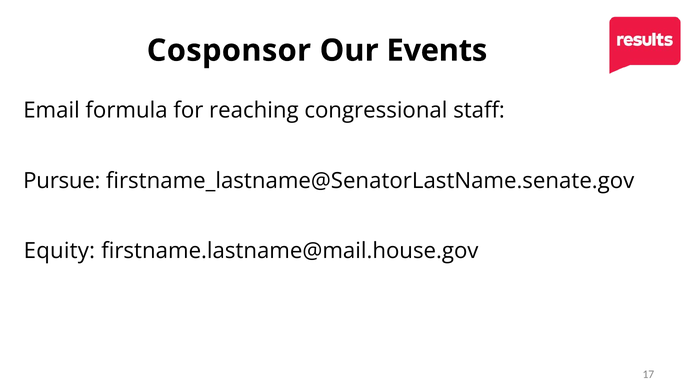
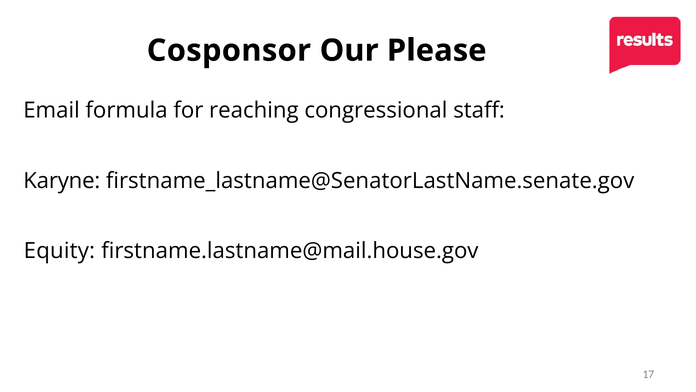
Events: Events -> Please
Pursue: Pursue -> Karyne
